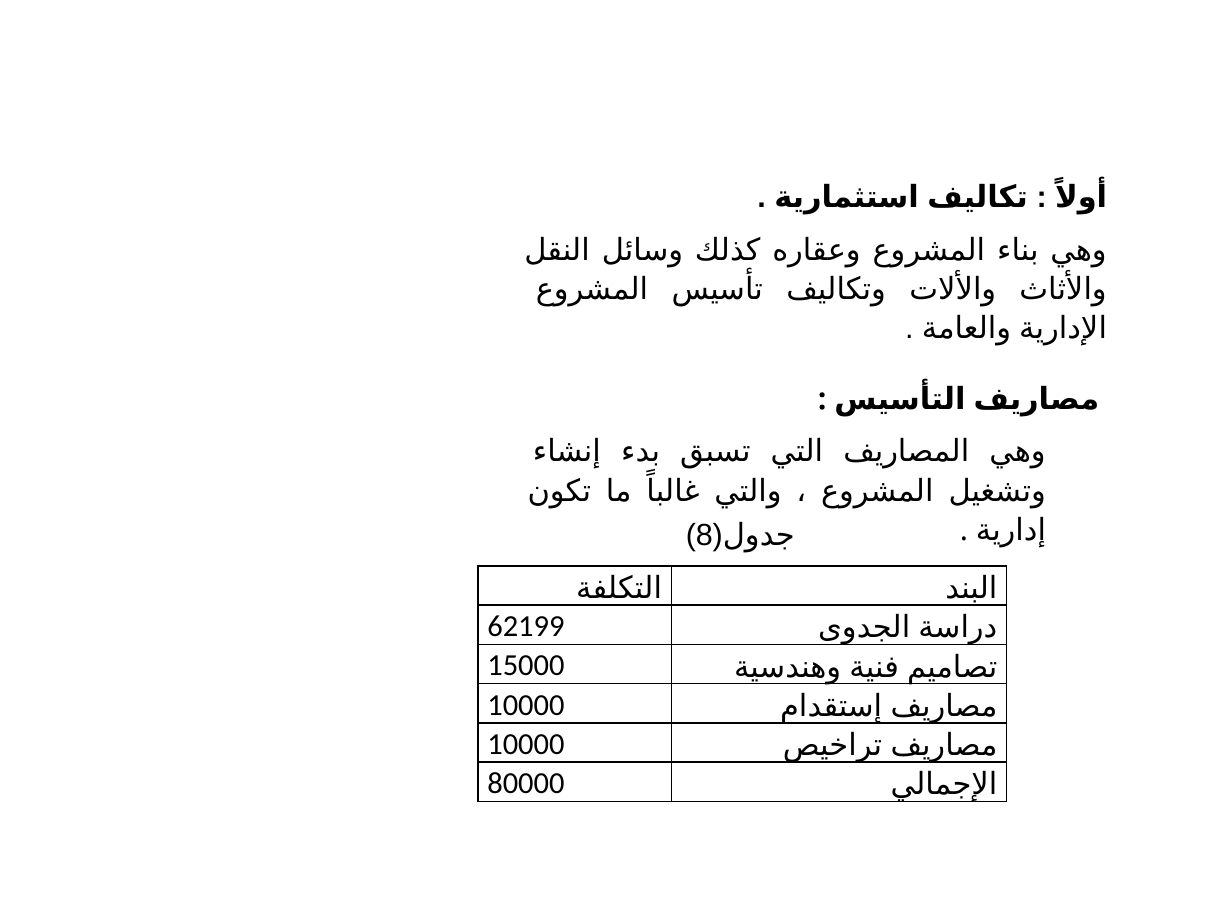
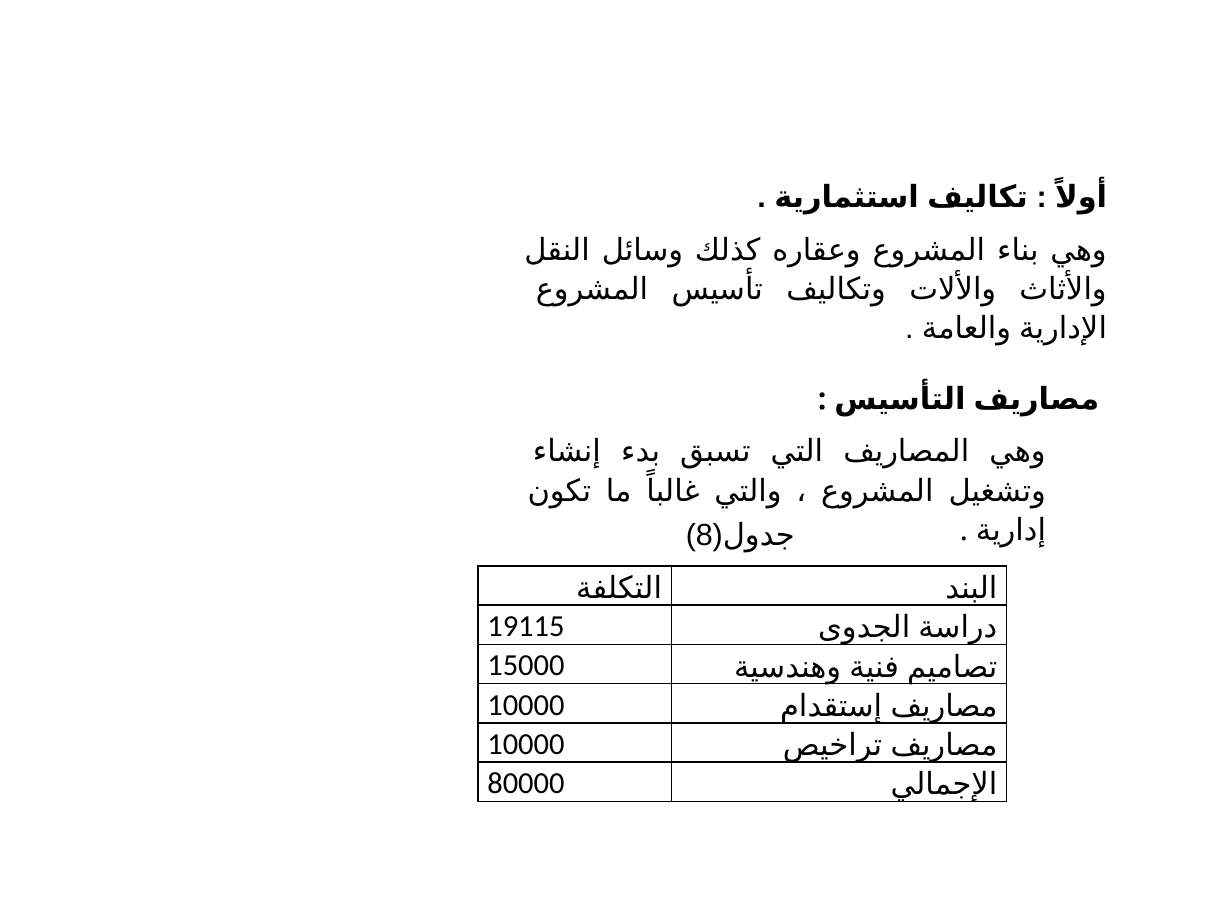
62199: 62199 -> 19115
